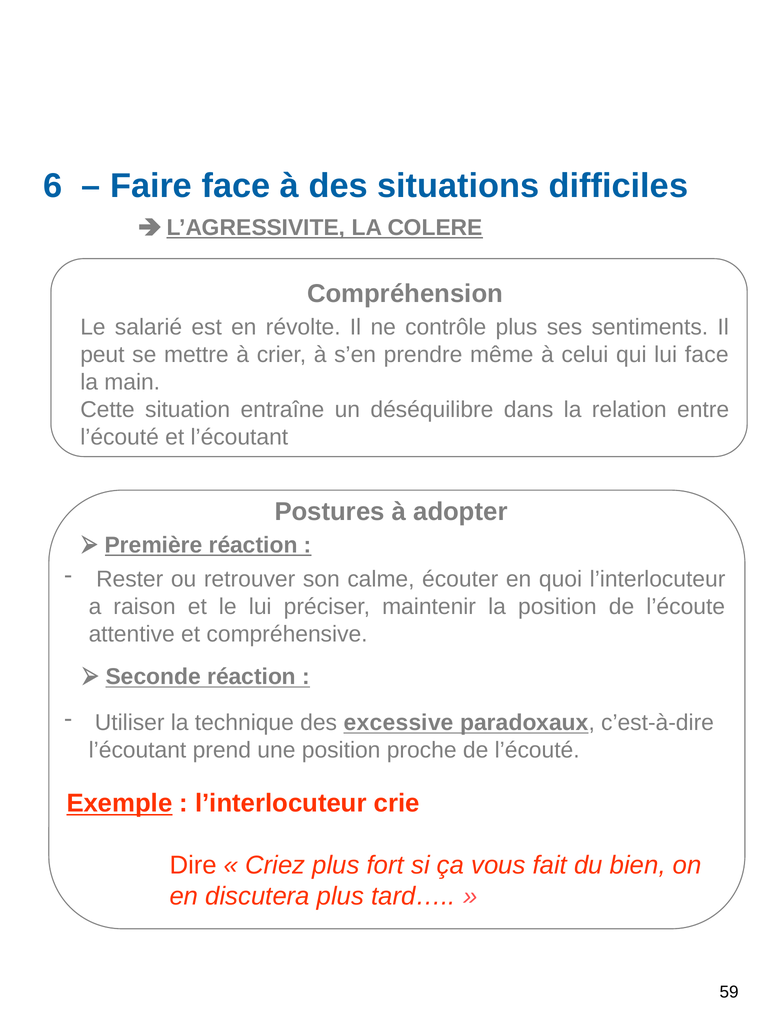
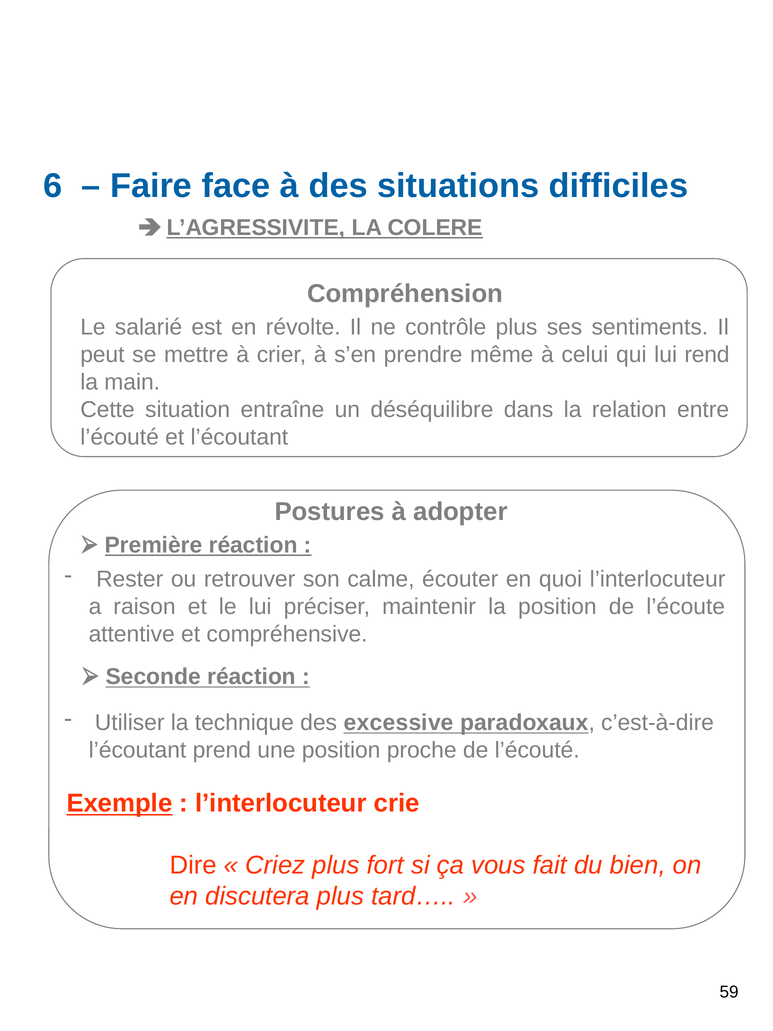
lui face: face -> rend
